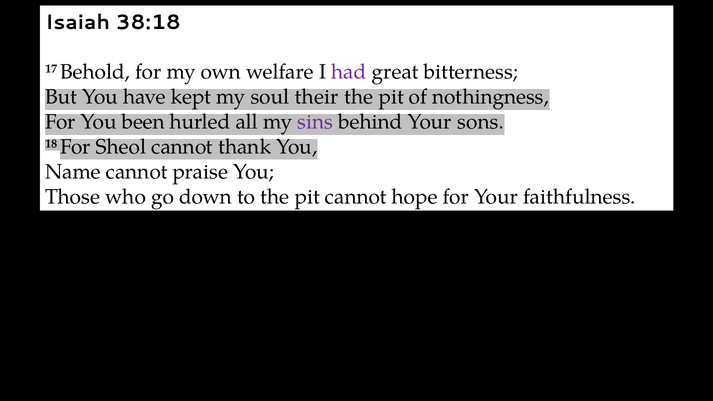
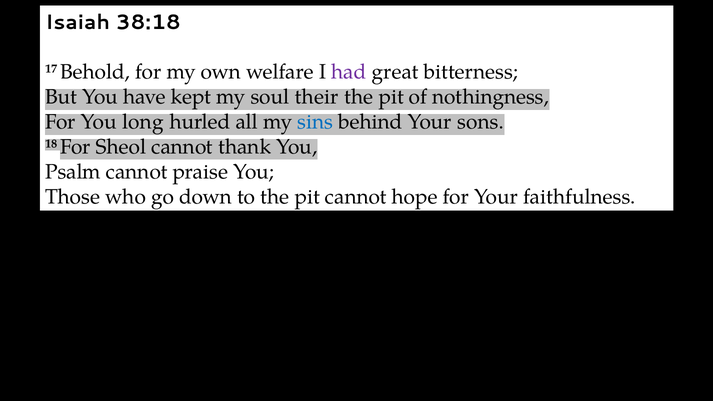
been: been -> long
sins colour: purple -> blue
Name: Name -> Psalm
